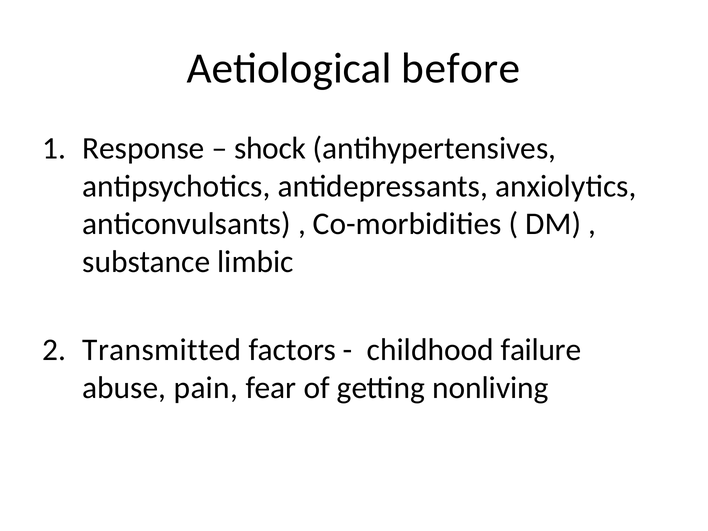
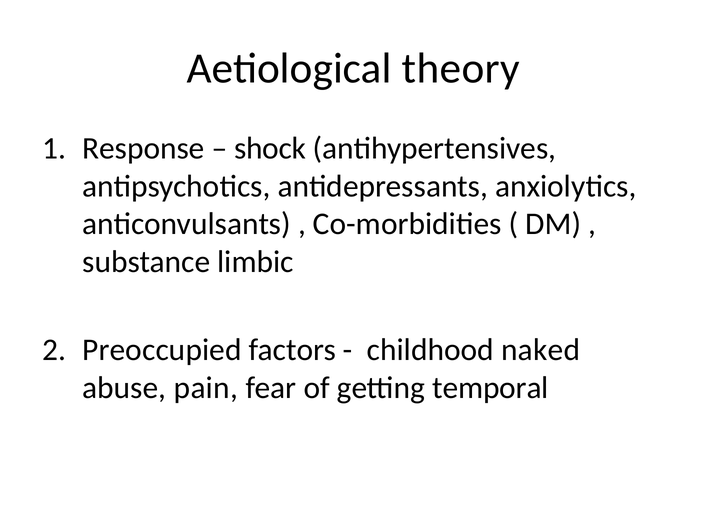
before: before -> theory
Transmitted: Transmitted -> Preoccupied
failure: failure -> naked
nonliving: nonliving -> temporal
